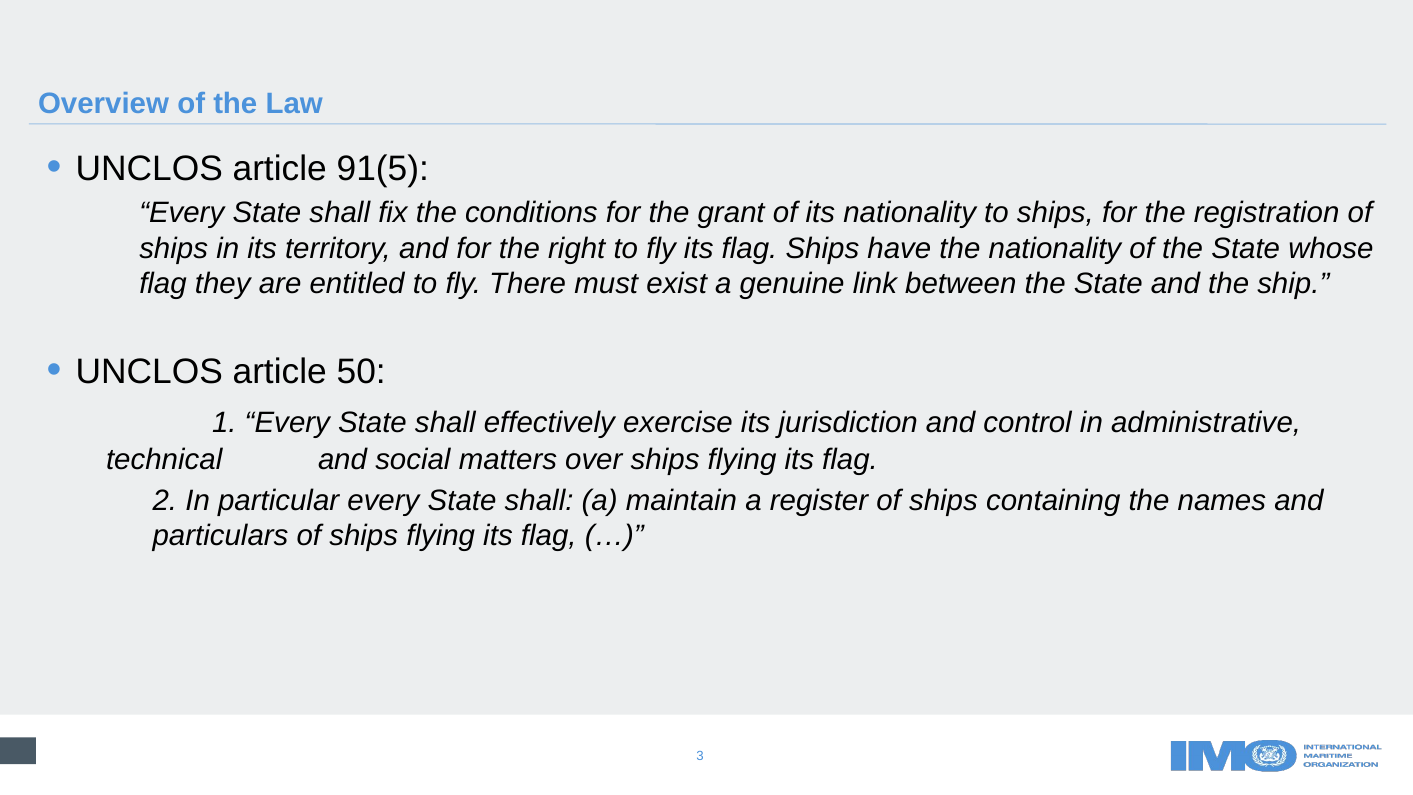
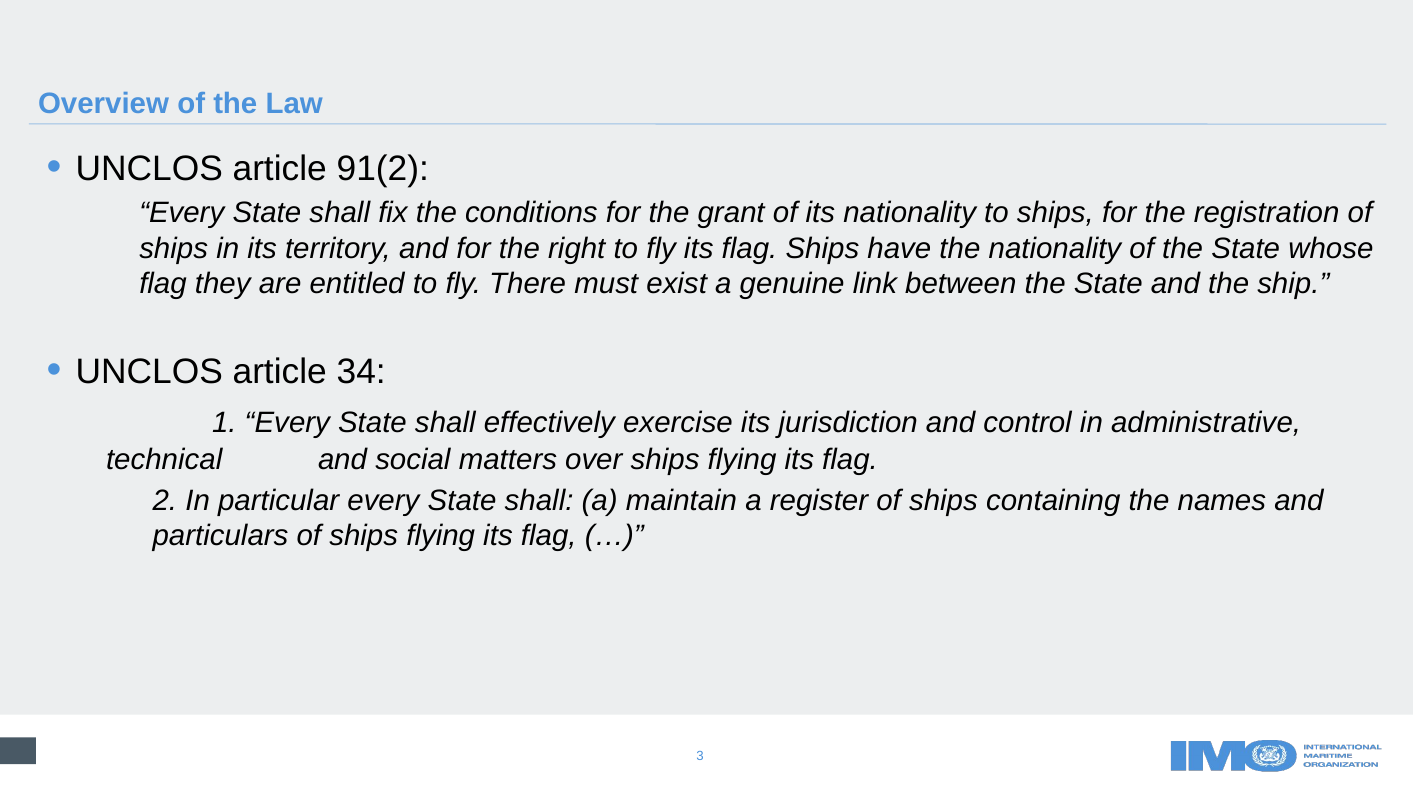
91(5: 91(5 -> 91(2
50: 50 -> 34
